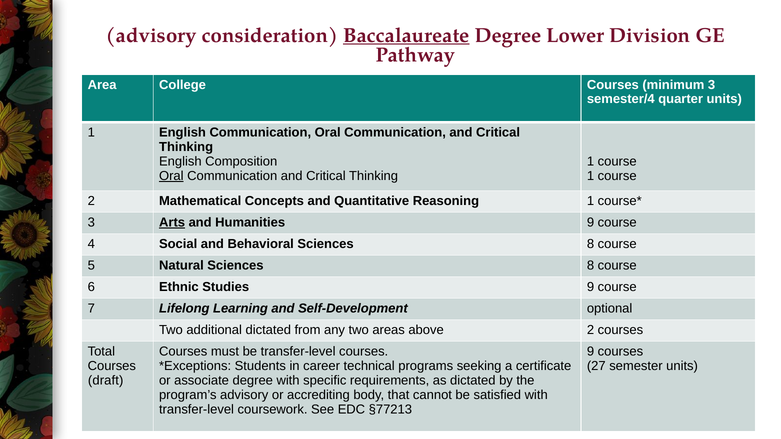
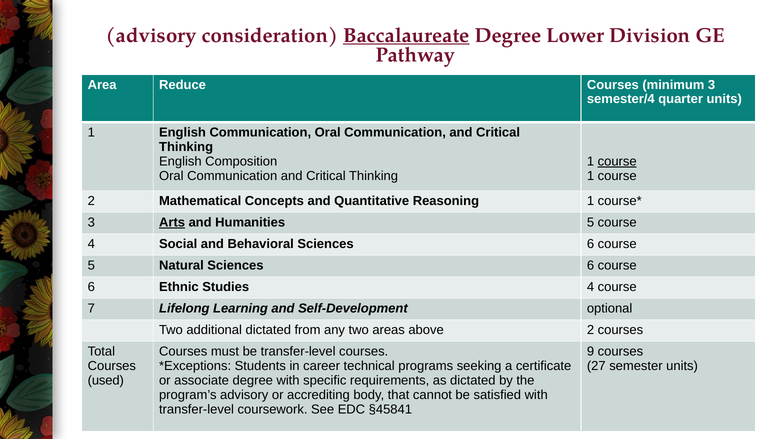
College: College -> Reduce
course at (617, 162) underline: none -> present
Oral at (171, 176) underline: present -> none
Humanities 9: 9 -> 5
Behavioral Sciences 8: 8 -> 6
Natural Sciences 8: 8 -> 6
Studies 9: 9 -> 4
draft: draft -> used
§77213: §77213 -> §45841
